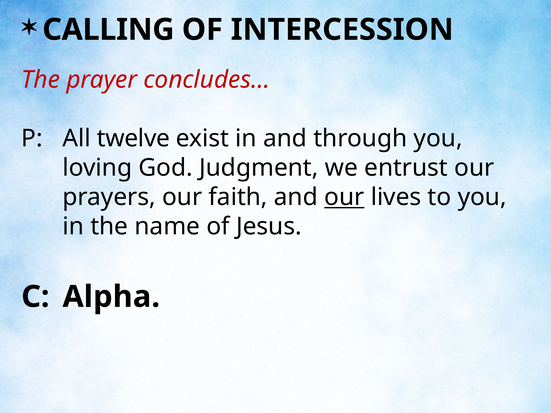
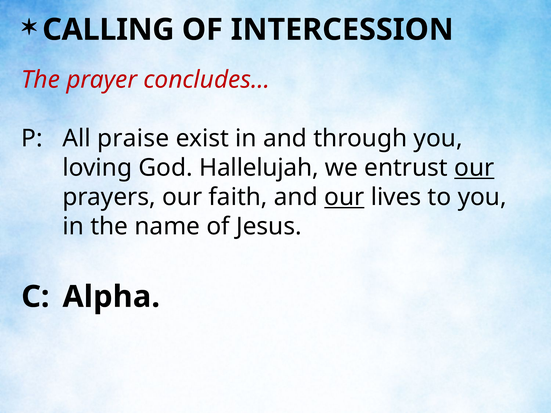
twelve: twelve -> praise
Judgment: Judgment -> Hallelujah
our at (474, 168) underline: none -> present
